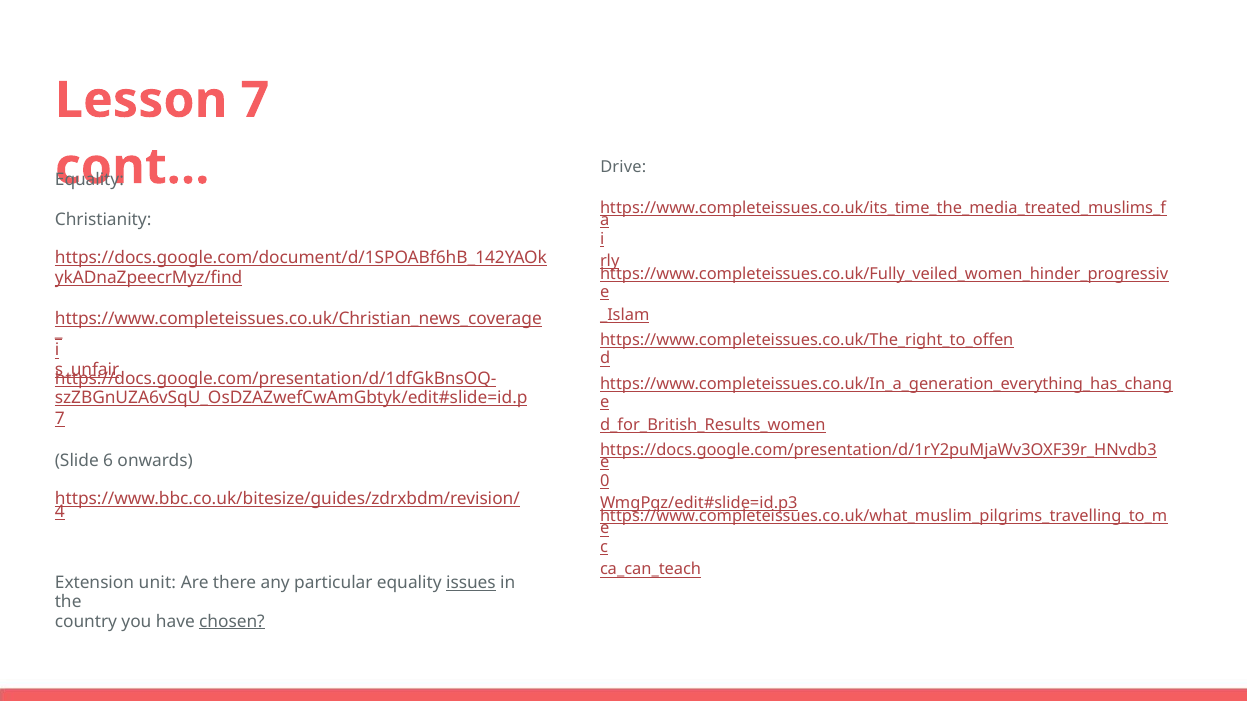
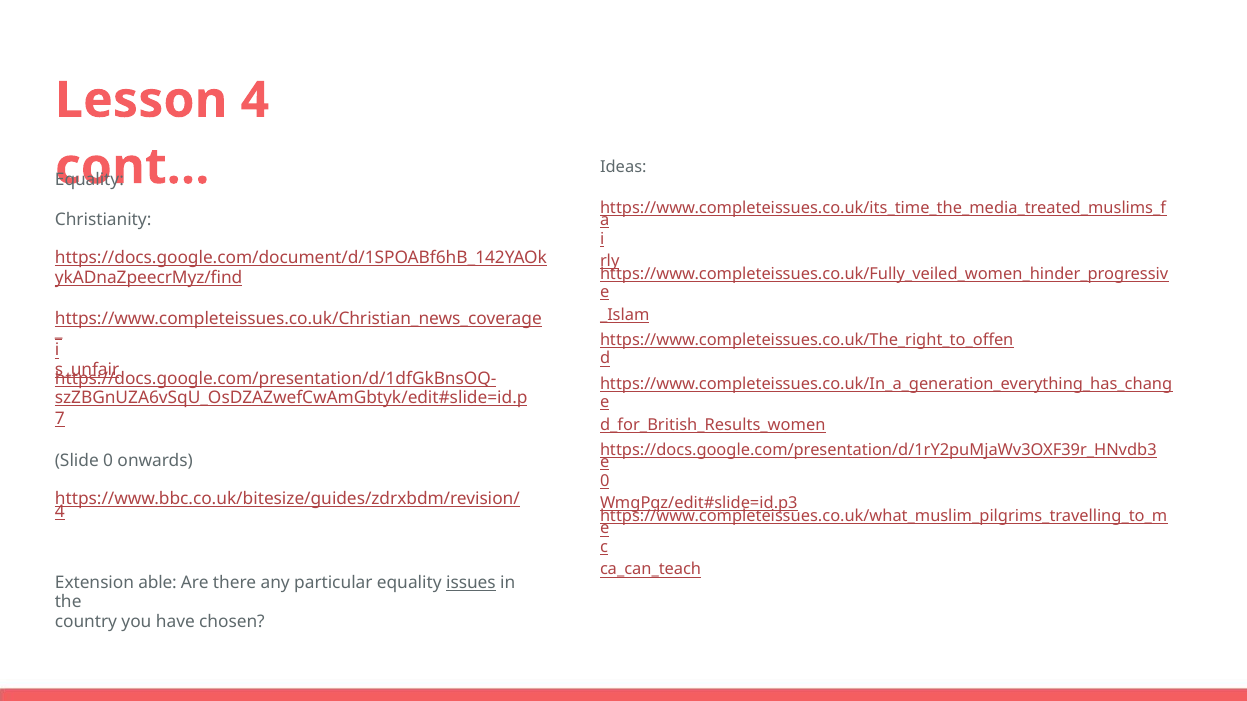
Lesson 7: 7 -> 4
Drive: Drive -> Ideas
Slide 6: 6 -> 0
unit: unit -> able
chosen underline: present -> none
